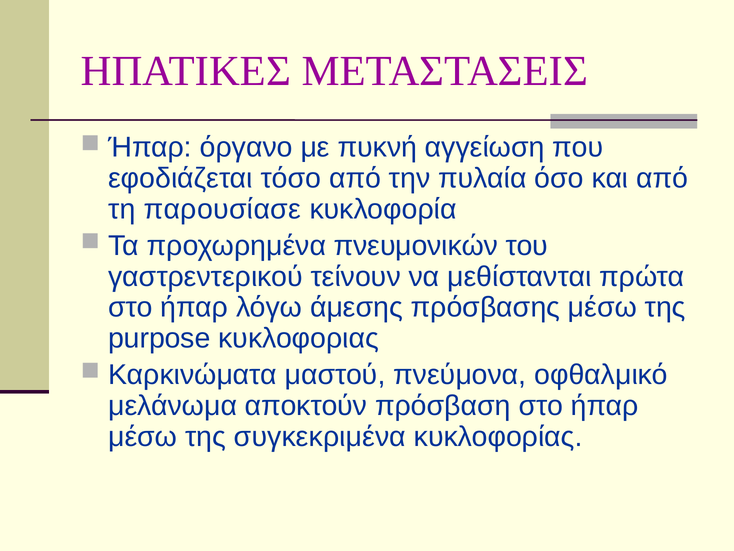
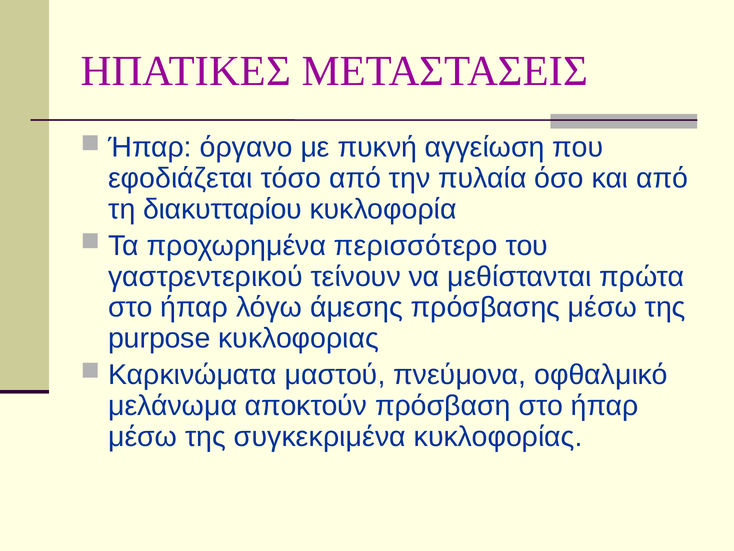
παρουσίασε: παρουσίασε -> διακυτταρίου
πνευμονικών: πνευμονικών -> περισσότερο
